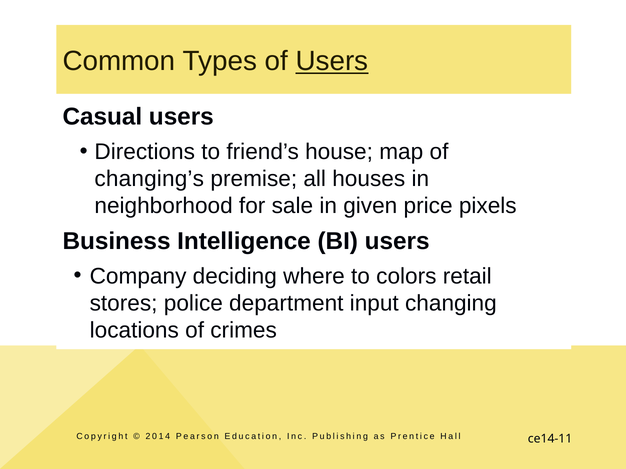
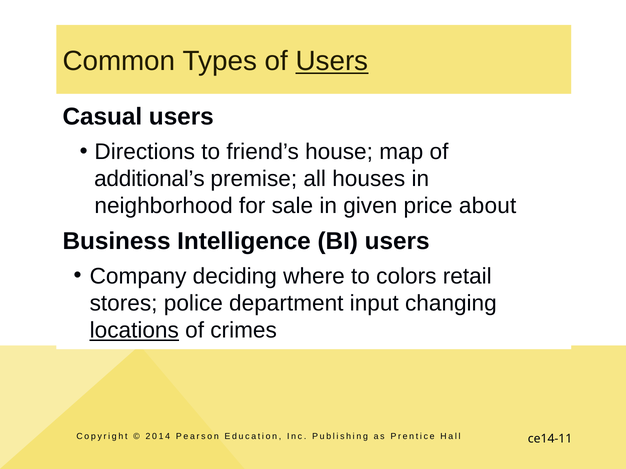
changing’s: changing’s -> additional’s
pixels: pixels -> about
locations underline: none -> present
